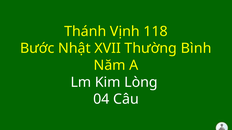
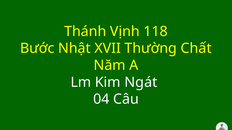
Bình: Bình -> Chất
Lòng: Lòng -> Ngát
